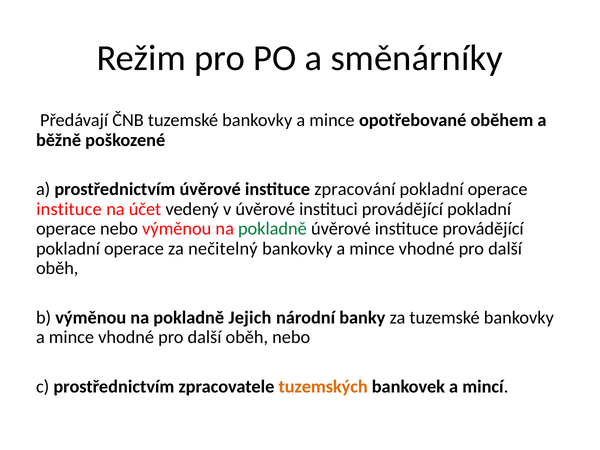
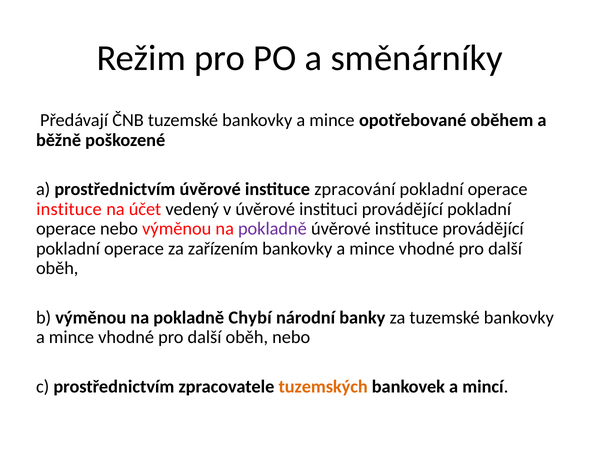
pokladně at (272, 229) colour: green -> purple
nečitelný: nečitelný -> zařízením
Jejich: Jejich -> Chybí
